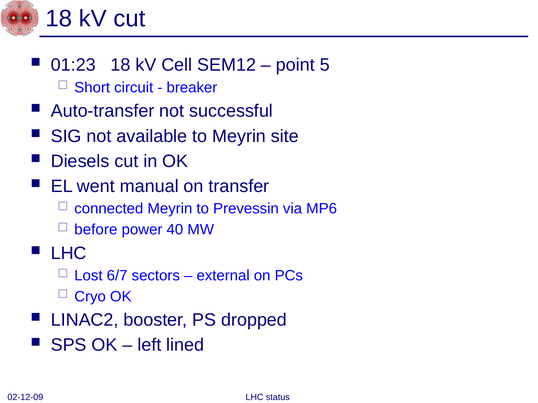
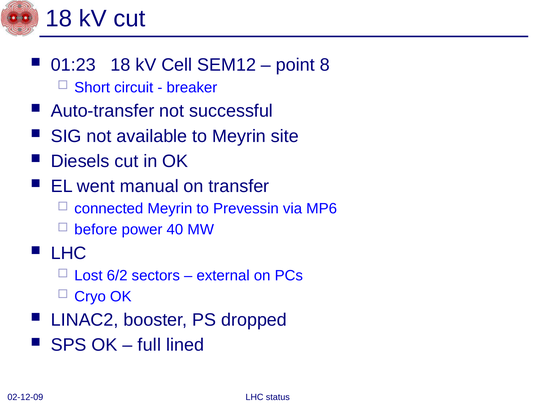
5: 5 -> 8
6/7: 6/7 -> 6/2
left: left -> full
